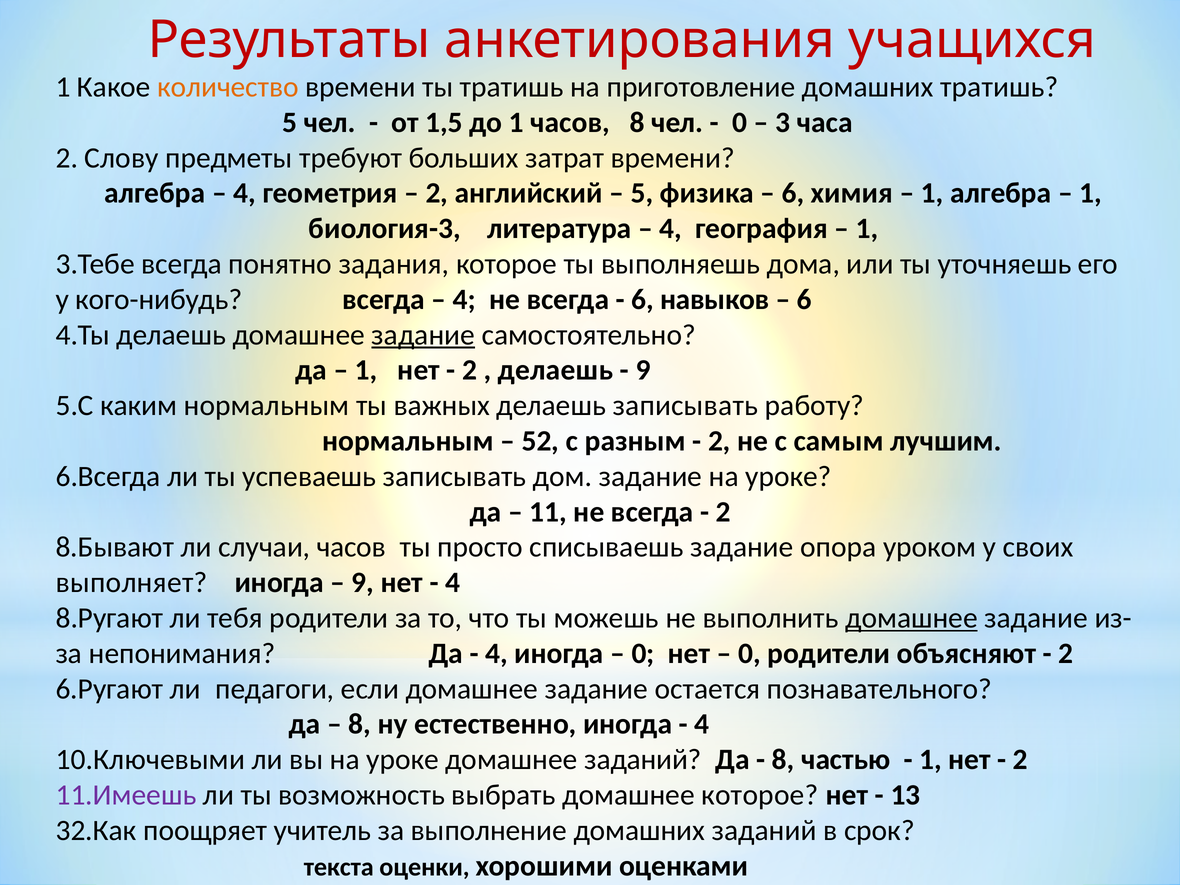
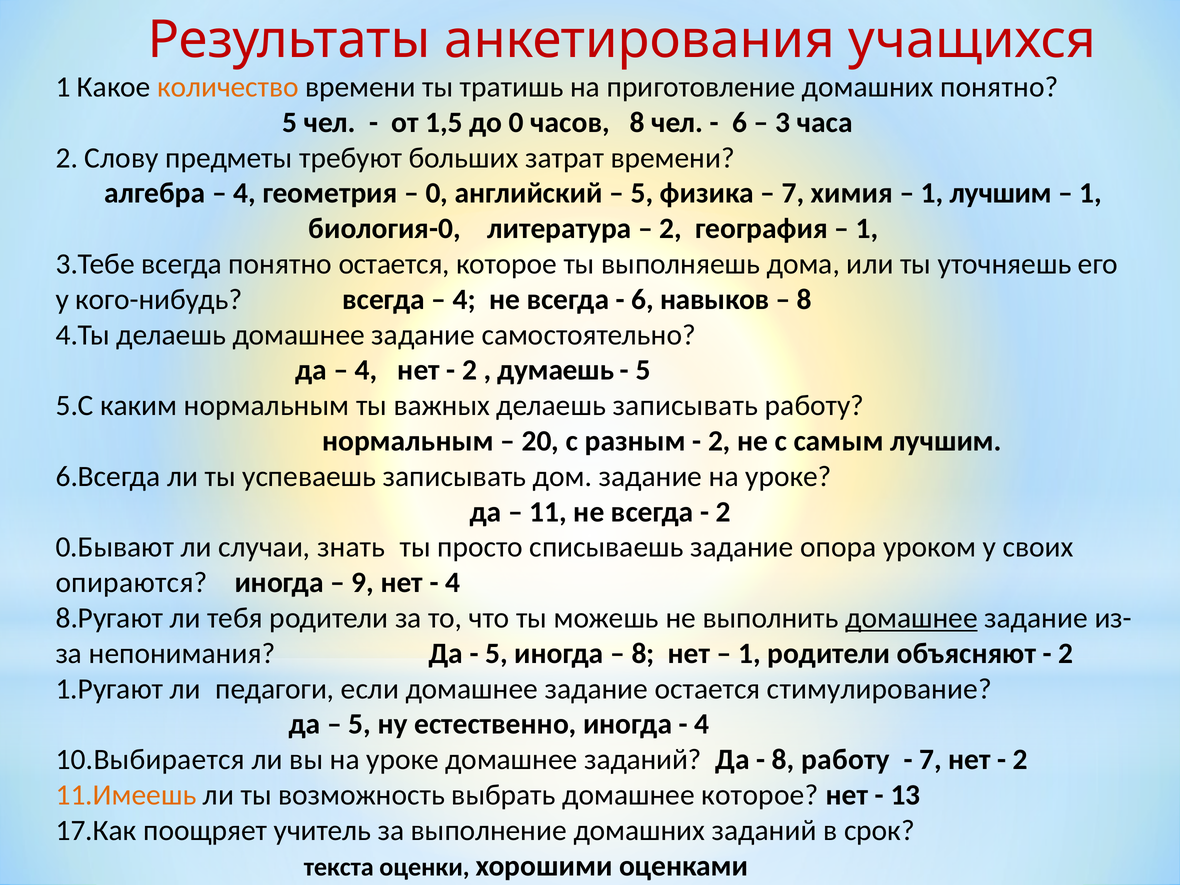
домашних тратишь: тратишь -> понятно
до 1: 1 -> 0
0 at (740, 122): 0 -> 6
2 at (437, 193): 2 -> 0
6 at (793, 193): 6 -> 7
1 алгебра: алгебра -> лучшим
биология-3: биология-3 -> биология-0
4 at (671, 229): 4 -> 2
понятно задания: задания -> остается
6 at (804, 299): 6 -> 8
задание at (423, 335) underline: present -> none
1 at (366, 370): 1 -> 4
делаешь at (555, 370): делаешь -> думаешь
9 at (643, 370): 9 -> 5
52: 52 -> 20
8.Бывают: 8.Бывают -> 0.Бывают
случаи часов: часов -> знать
выполняет: выполняет -> опираются
4 at (497, 653): 4 -> 5
0 at (643, 653): 0 -> 8
0 at (749, 653): 0 -> 1
6.Ругают: 6.Ругают -> 1.Ругают
познавательного: познавательного -> стимулирование
8 at (360, 724): 8 -> 5
10.Ключевыми: 10.Ключевыми -> 10.Выбирается
8 частью: частью -> работу
1 at (931, 760): 1 -> 7
11.Имеешь colour: purple -> orange
32.Как: 32.Как -> 17.Как
